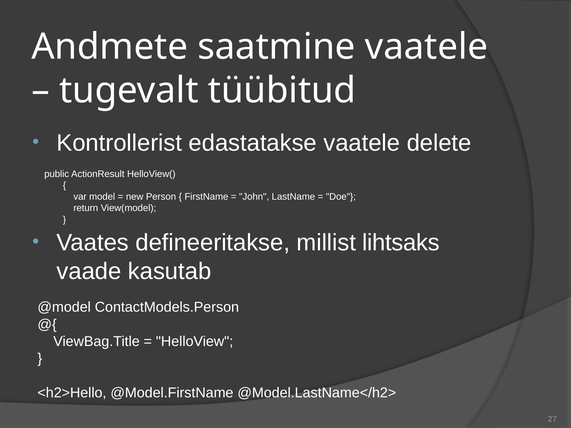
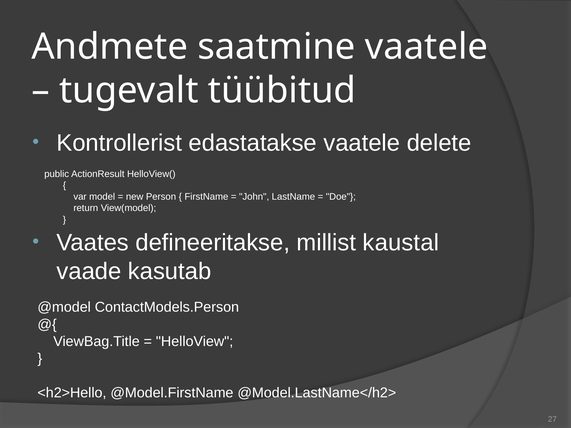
lihtsaks: lihtsaks -> kaustal
